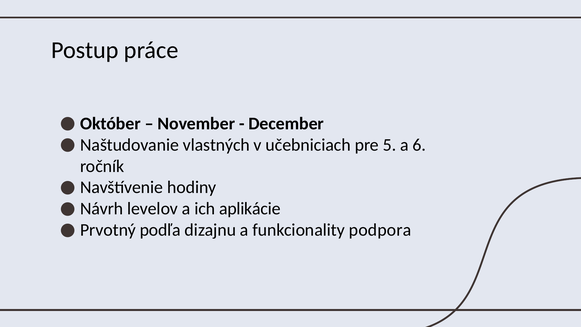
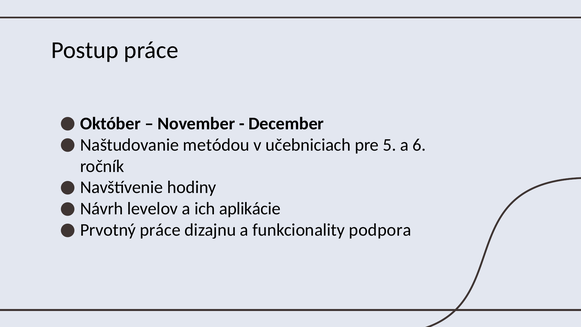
vlastných: vlastných -> metódou
Prvotný podľa: podľa -> práce
